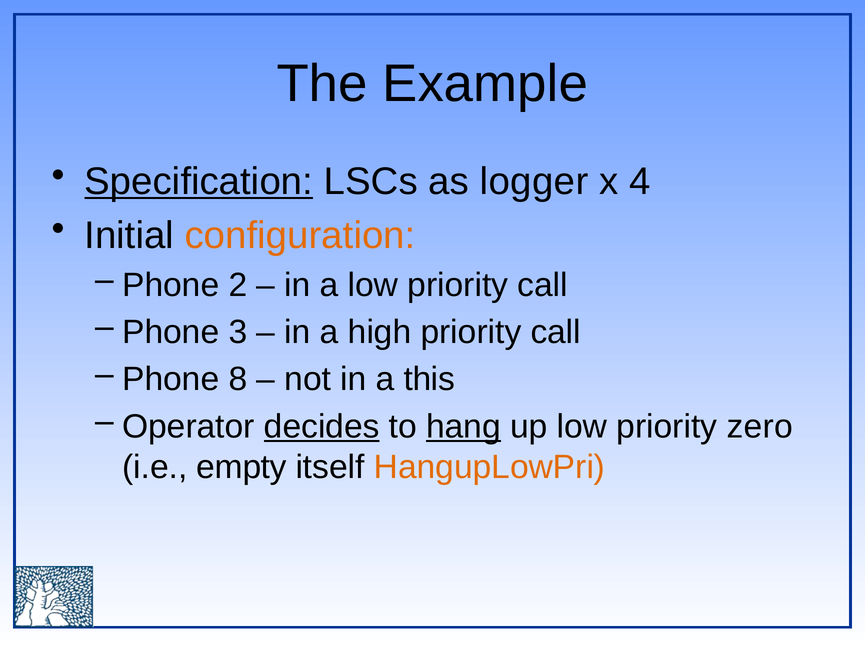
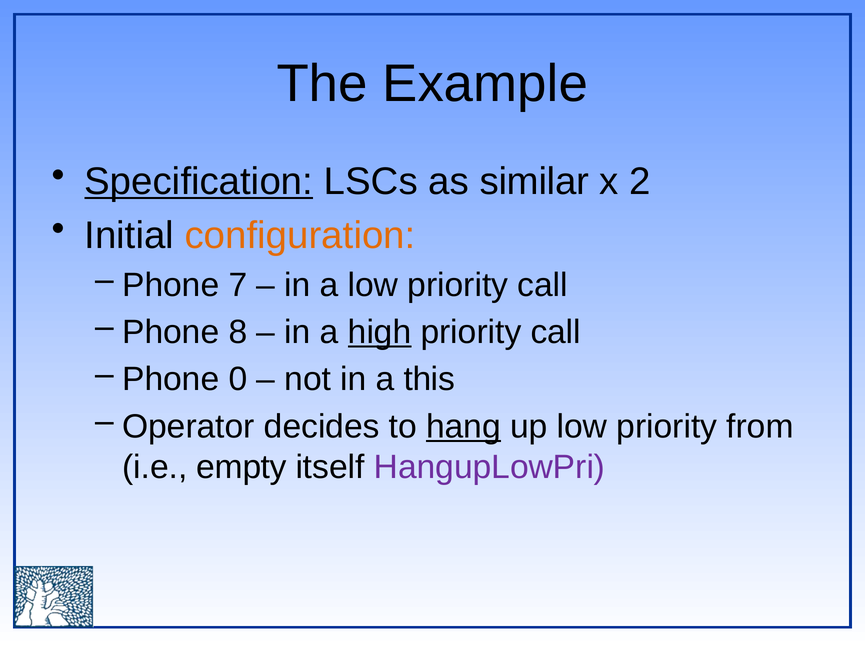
logger: logger -> similar
4: 4 -> 2
2: 2 -> 7
3: 3 -> 8
high underline: none -> present
8: 8 -> 0
decides underline: present -> none
zero: zero -> from
HangupLowPri colour: orange -> purple
